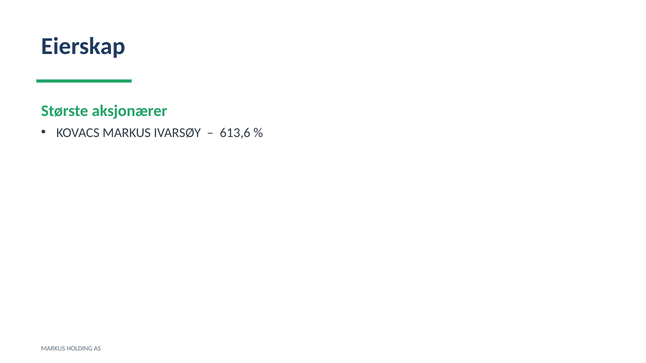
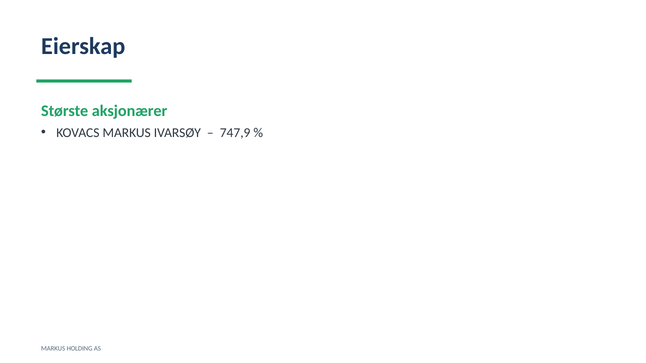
613,6: 613,6 -> 747,9
